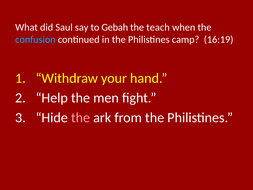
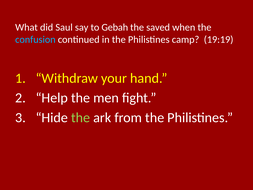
teach: teach -> saved
16:19: 16:19 -> 19:19
the at (81, 117) colour: pink -> light green
